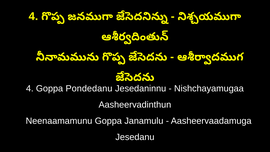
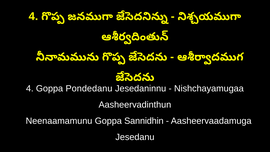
Janamulu: Janamulu -> Sannidhin
